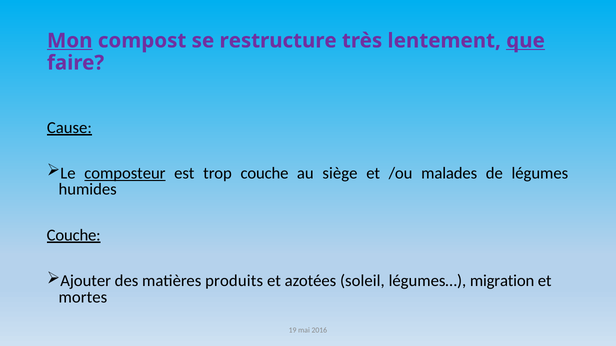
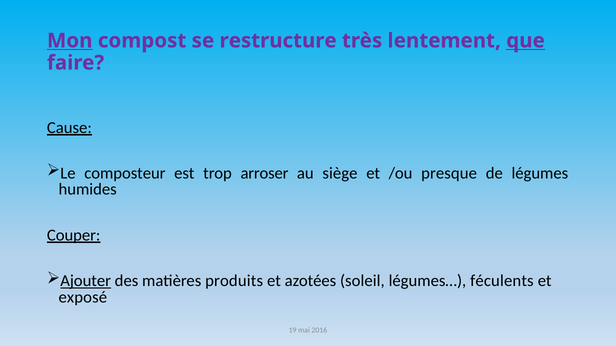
composteur underline: present -> none
trop couche: couche -> arroser
malades: malades -> presque
Couche at (74, 235): Couche -> Couper
Ajouter underline: none -> present
migration: migration -> féculents
mortes: mortes -> exposé
